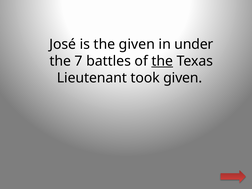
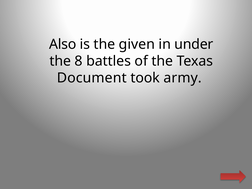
José: José -> Also
7: 7 -> 8
the at (162, 61) underline: present -> none
Lieutenant: Lieutenant -> Document
took given: given -> army
